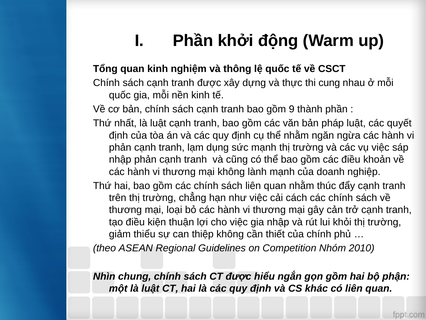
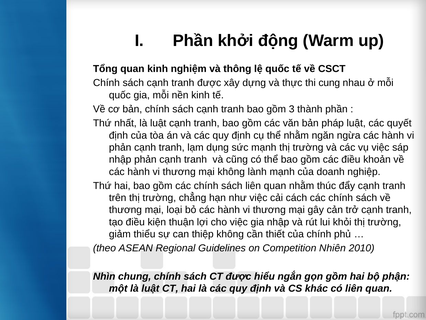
9: 9 -> 3
Nhóm: Nhóm -> Nhiên
